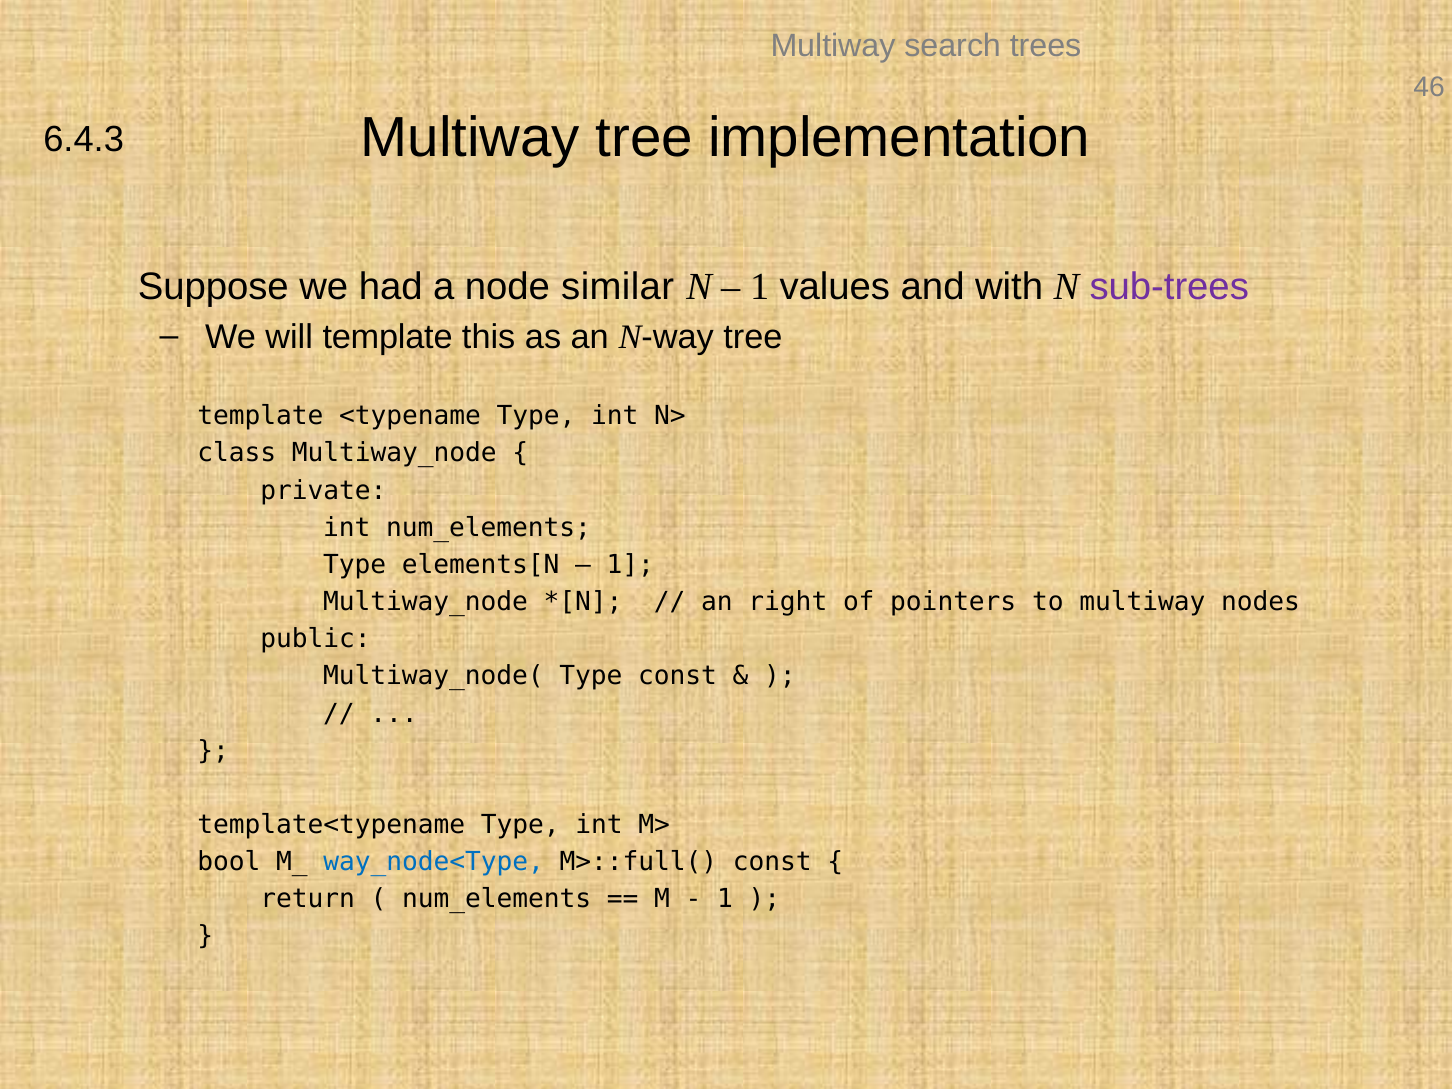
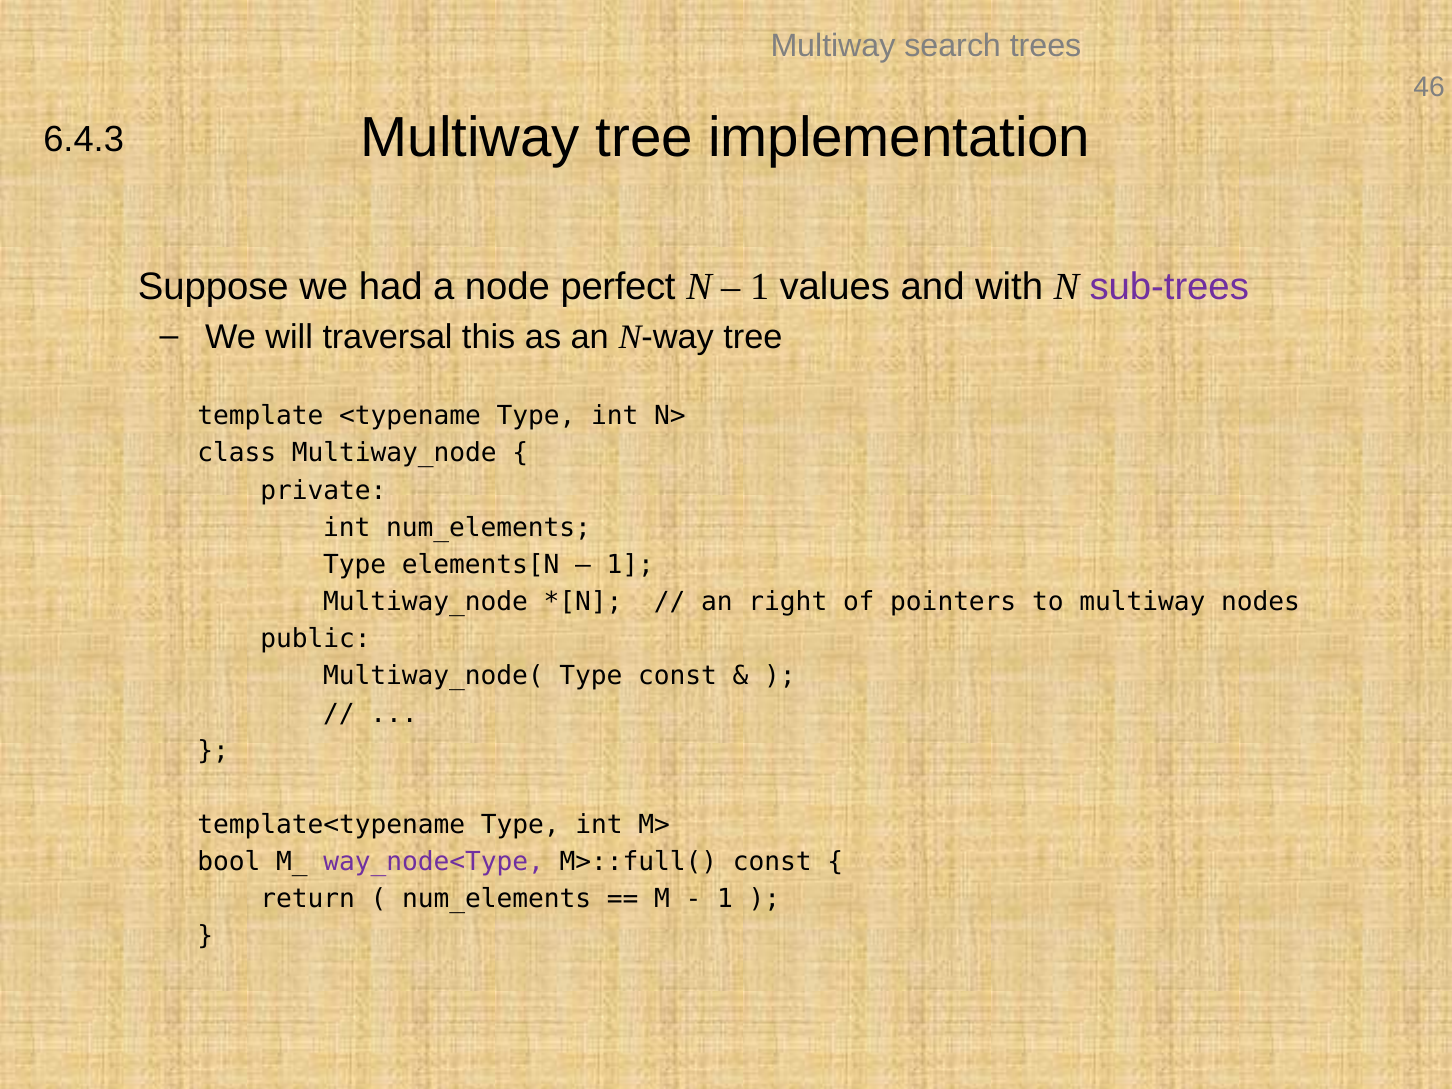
similar: similar -> perfect
will template: template -> traversal
way_node<Type colour: blue -> purple
